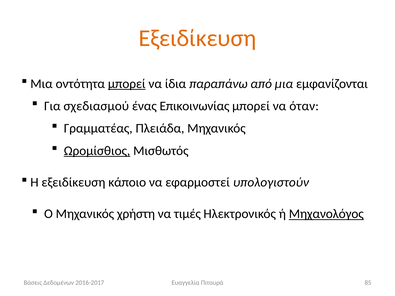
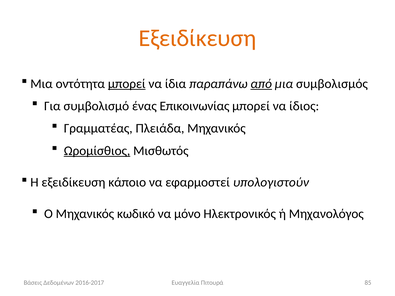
από underline: none -> present
εμφανίζονται: εμφανίζονται -> συμβολισμός
σχεδιασμού: σχεδιασμού -> συμβολισμό
όταν: όταν -> ίδιος
χρήστη: χρήστη -> κωδικό
τιμές: τιμές -> μόνο
Μηχανολόγος underline: present -> none
